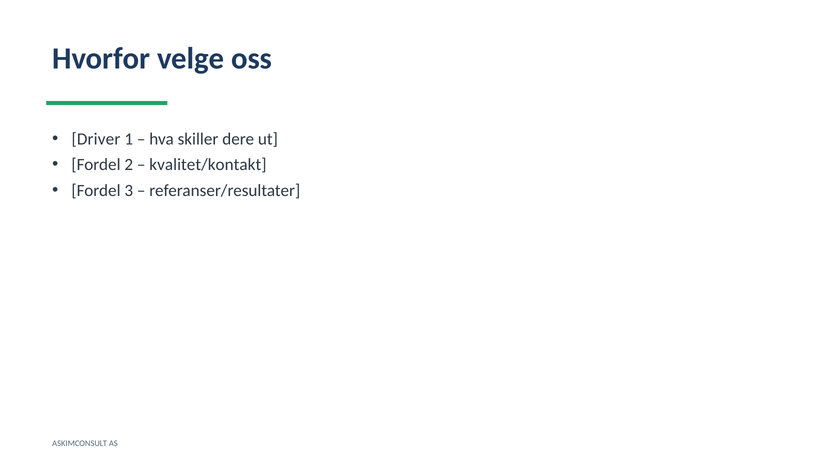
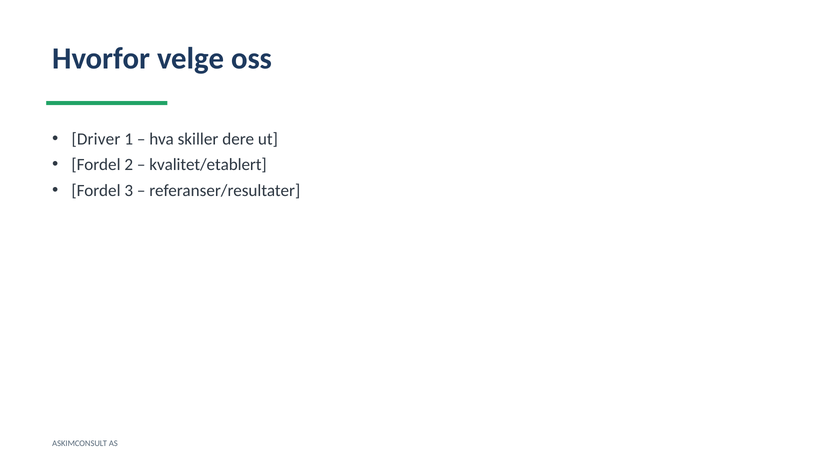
kvalitet/kontakt: kvalitet/kontakt -> kvalitet/etablert
